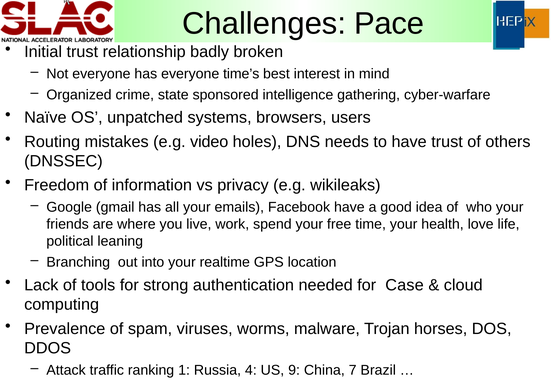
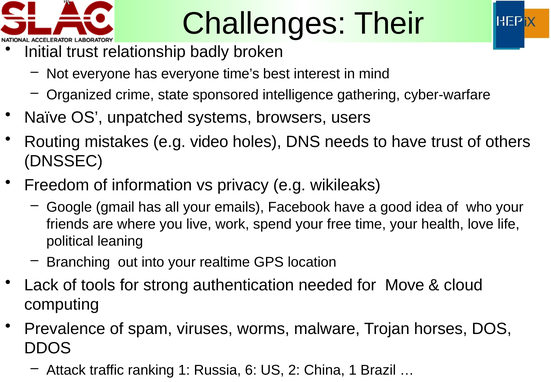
Pace: Pace -> Their
Case: Case -> Move
4: 4 -> 6
9: 9 -> 2
China 7: 7 -> 1
